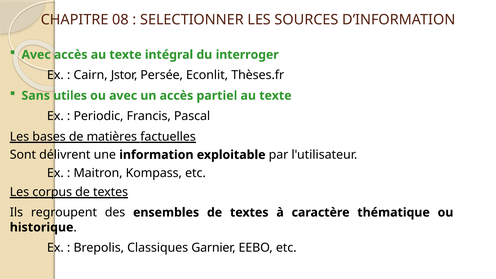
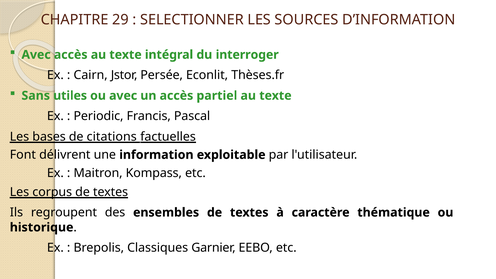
08: 08 -> 29
matières: matières -> citations
Sont: Sont -> Font
